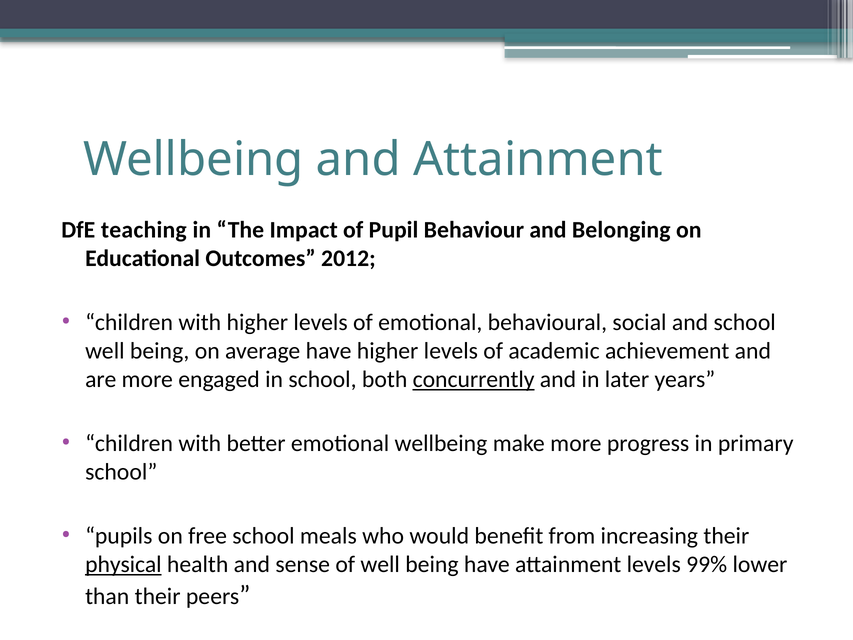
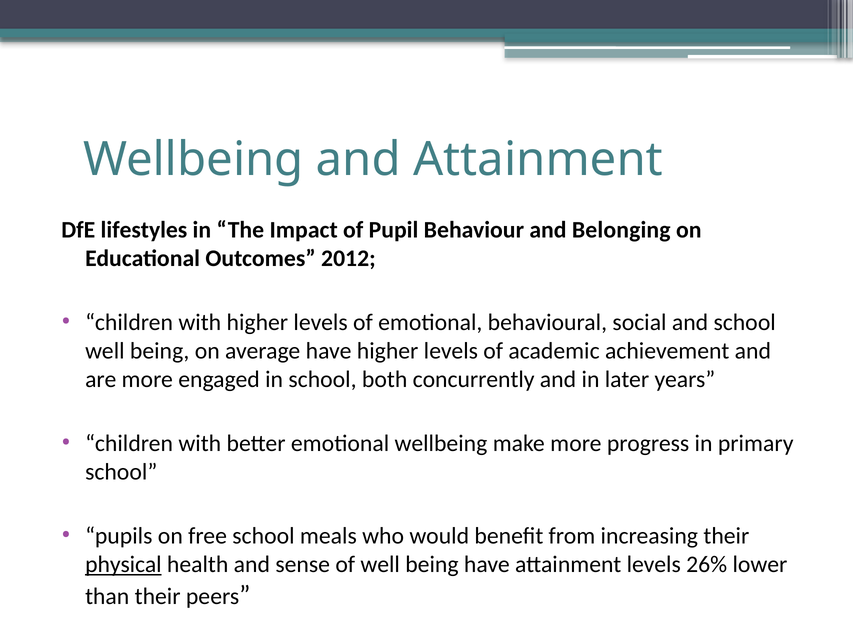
teaching: teaching -> lifestyles
concurrently underline: present -> none
99%: 99% -> 26%
